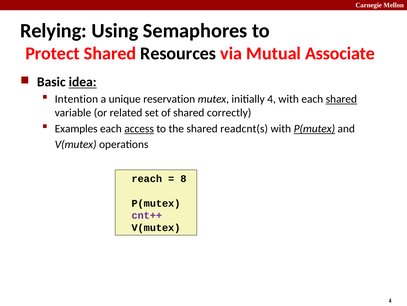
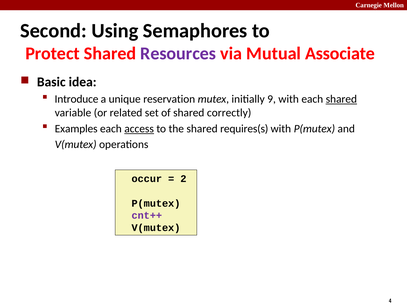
Relying: Relying -> Second
Resources colour: black -> purple
idea underline: present -> none
Intention: Intention -> Introduce
initially 4: 4 -> 9
readcnt(s: readcnt(s -> requires(s
P(mutex at (314, 128) underline: present -> none
reach: reach -> occur
8: 8 -> 2
